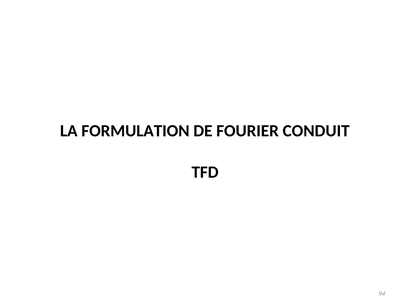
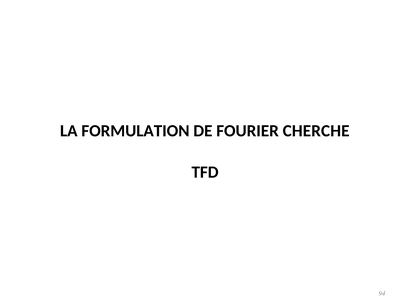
CONDUIT: CONDUIT -> CHERCHE
